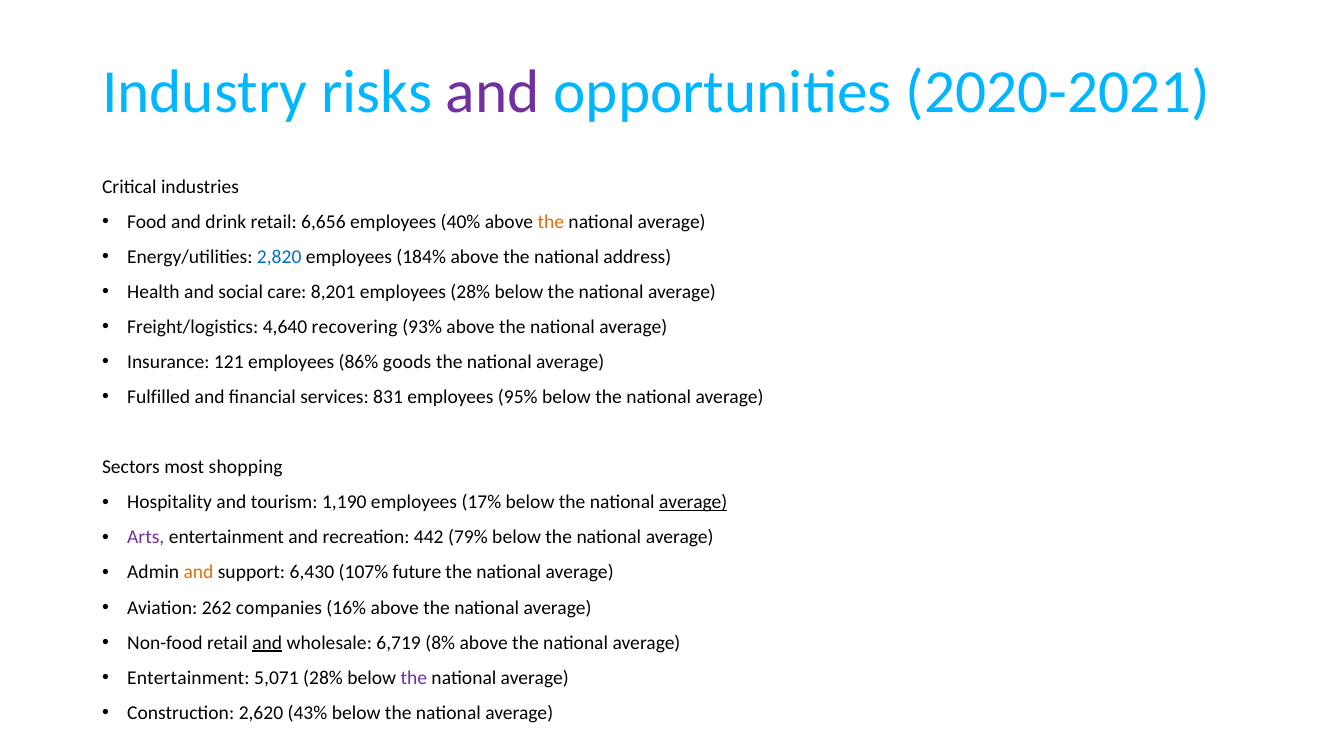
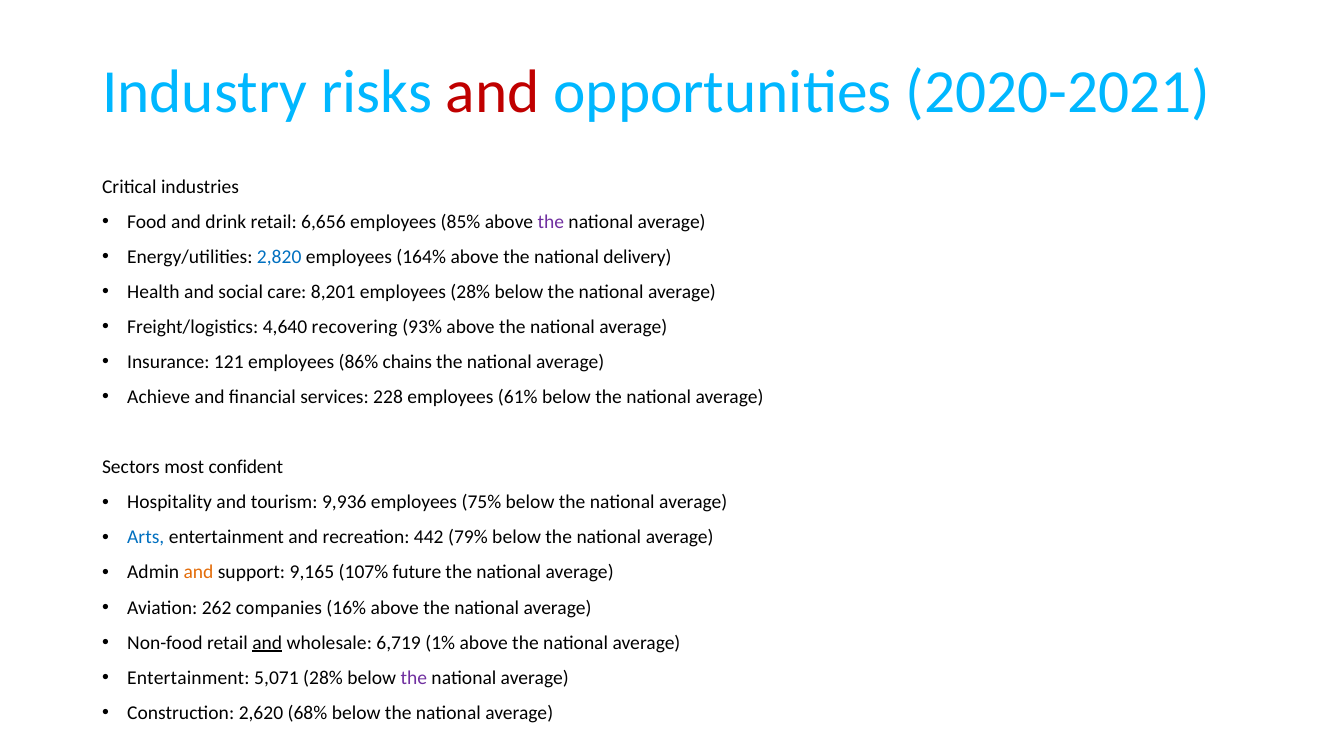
and at (493, 93) colour: purple -> red
40%: 40% -> 85%
the at (551, 222) colour: orange -> purple
184%: 184% -> 164%
address: address -> delivery
goods: goods -> chains
Fulfilled: Fulfilled -> Achieve
831: 831 -> 228
95%: 95% -> 61%
shopping: shopping -> confident
1,190: 1,190 -> 9,936
17%: 17% -> 75%
average at (693, 503) underline: present -> none
Arts colour: purple -> blue
6,430: 6,430 -> 9,165
8%: 8% -> 1%
43%: 43% -> 68%
